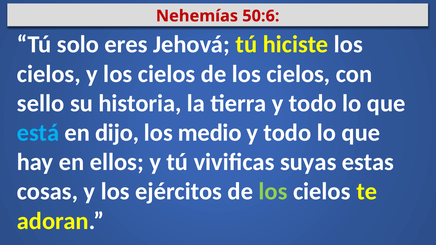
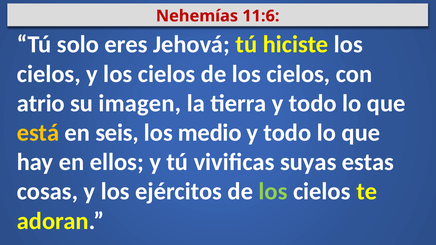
50:6: 50:6 -> 11:6
sello: sello -> atrio
historia: historia -> imagen
está colour: light blue -> yellow
dijo: dijo -> seis
